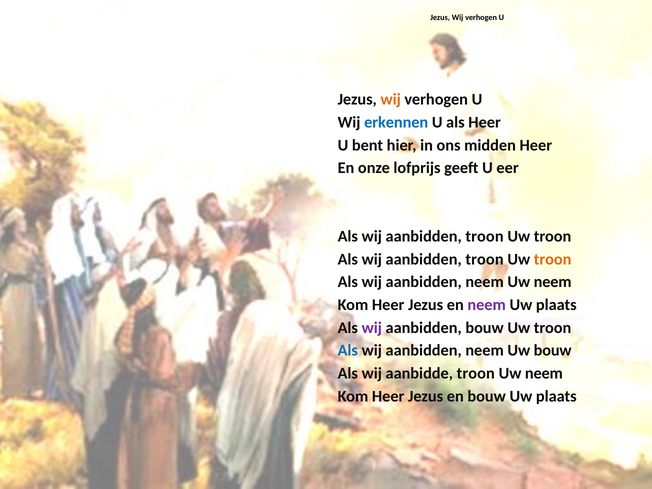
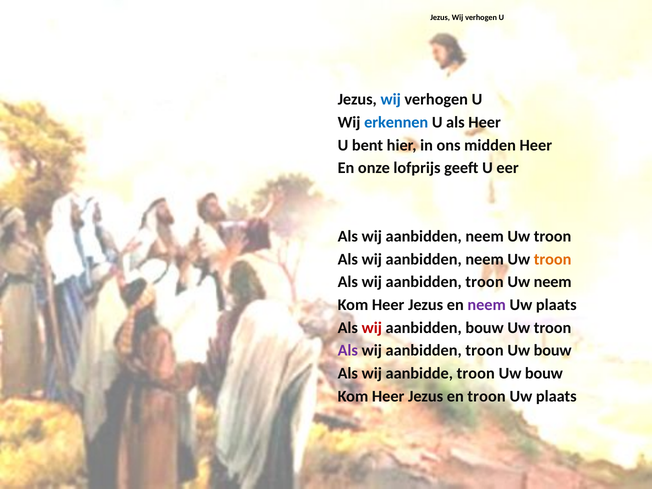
wij at (391, 100) colour: orange -> blue
troon at (485, 236): troon -> neem
troon at (485, 259): troon -> neem
neem at (485, 282): neem -> troon
wij at (372, 328) colour: purple -> red
Als at (348, 351) colour: blue -> purple
neem at (485, 351): neem -> troon
neem at (544, 373): neem -> bouw
en bouw: bouw -> troon
